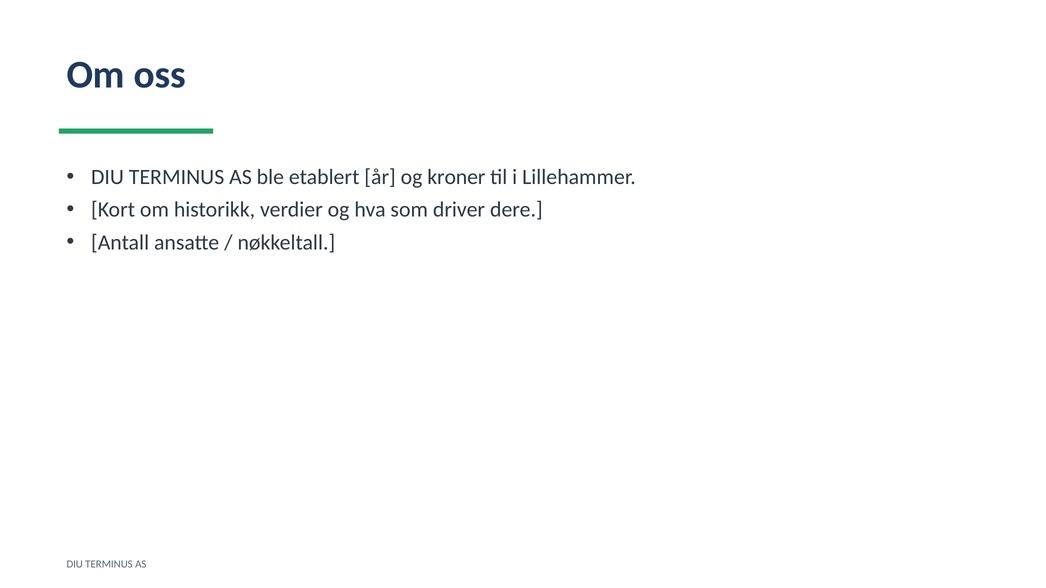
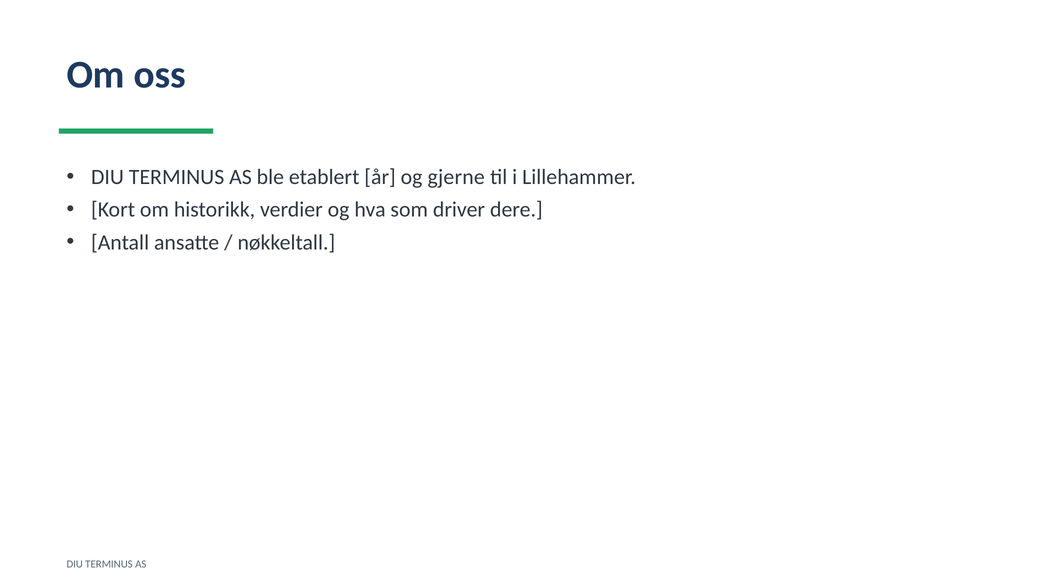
kroner: kroner -> gjerne
